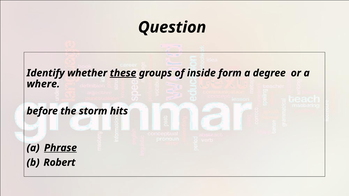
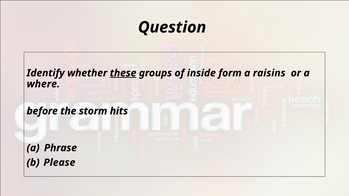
degree: degree -> raisins
Phrase underline: present -> none
Robert: Robert -> Please
